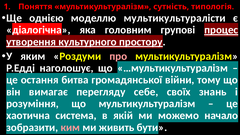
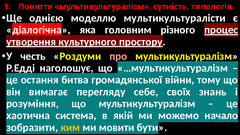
групові: групові -> різного
яким: яким -> честь
ким colour: pink -> yellow
живить: живить -> мовити
